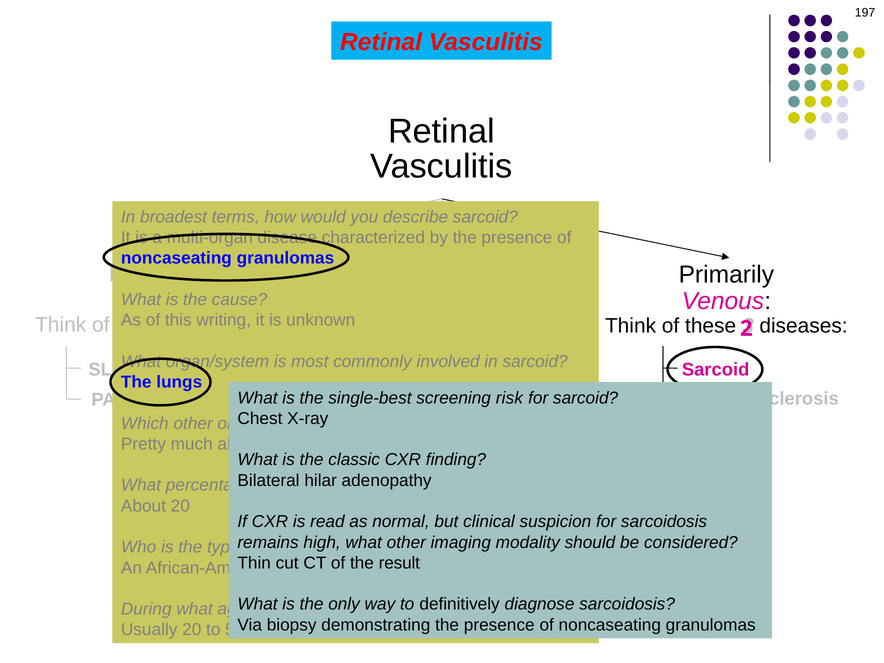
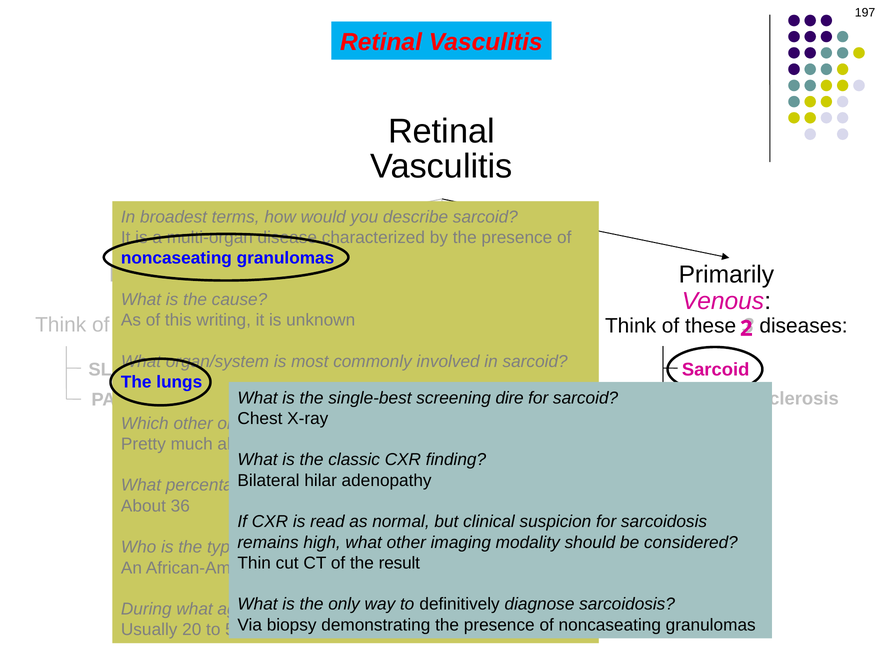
risk: risk -> dire
About 20: 20 -> 36
